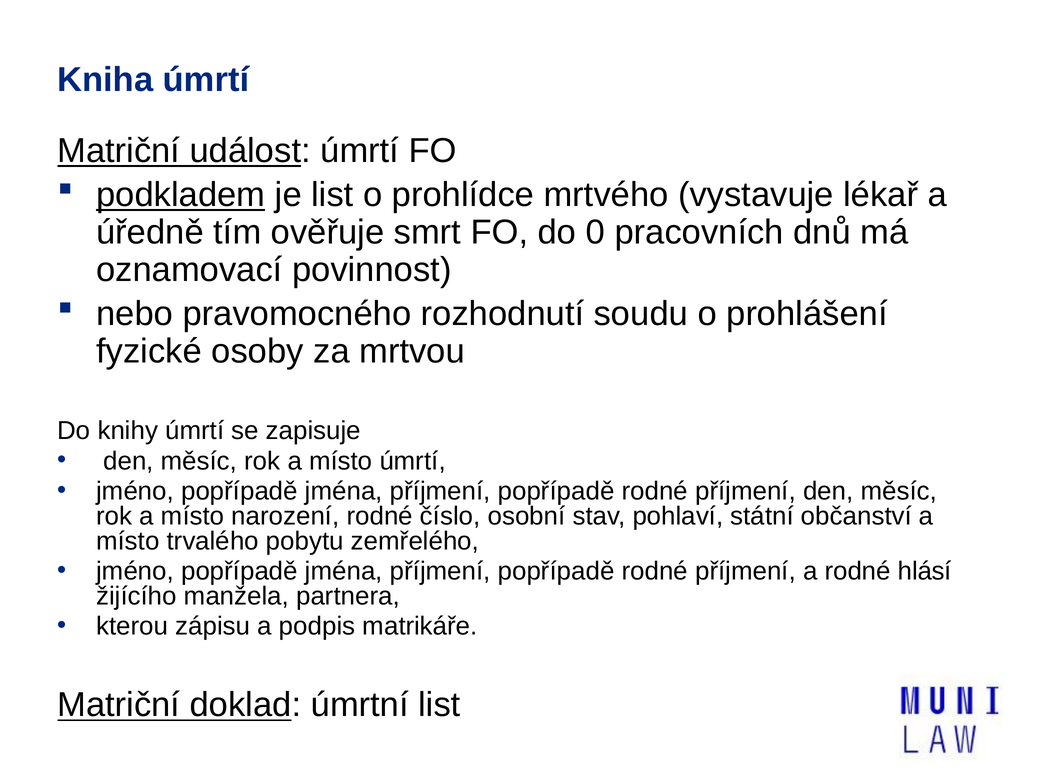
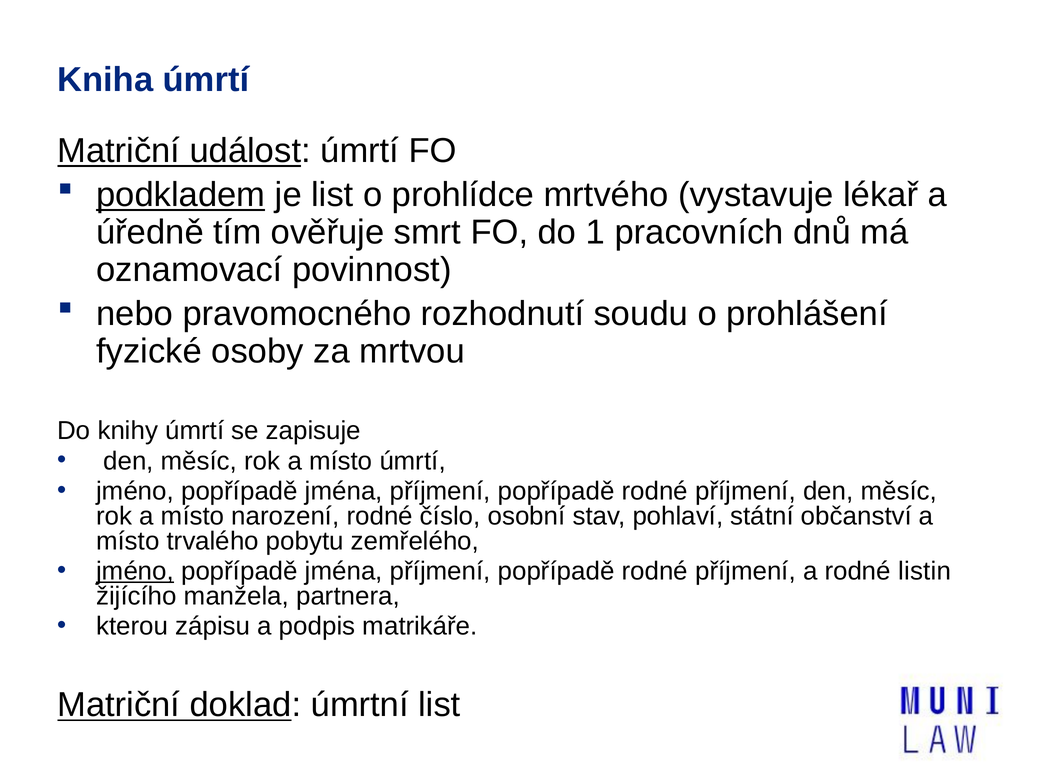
0: 0 -> 1
jméno at (135, 571) underline: none -> present
hlásí: hlásí -> listin
